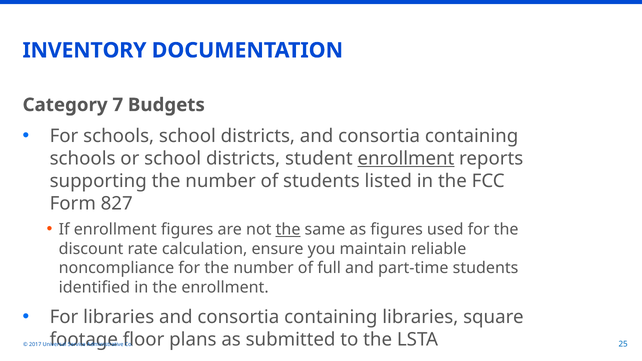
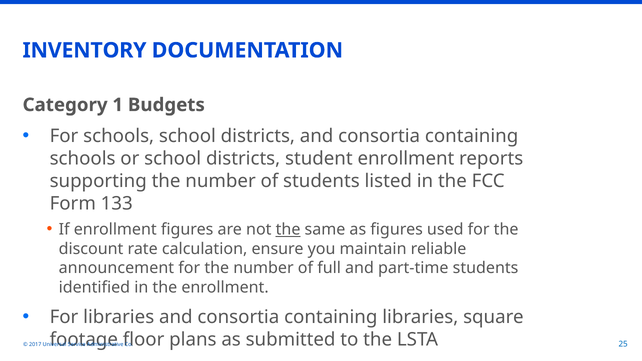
7: 7 -> 1
enrollment at (406, 159) underline: present -> none
827: 827 -> 133
noncompliance: noncompliance -> announcement
